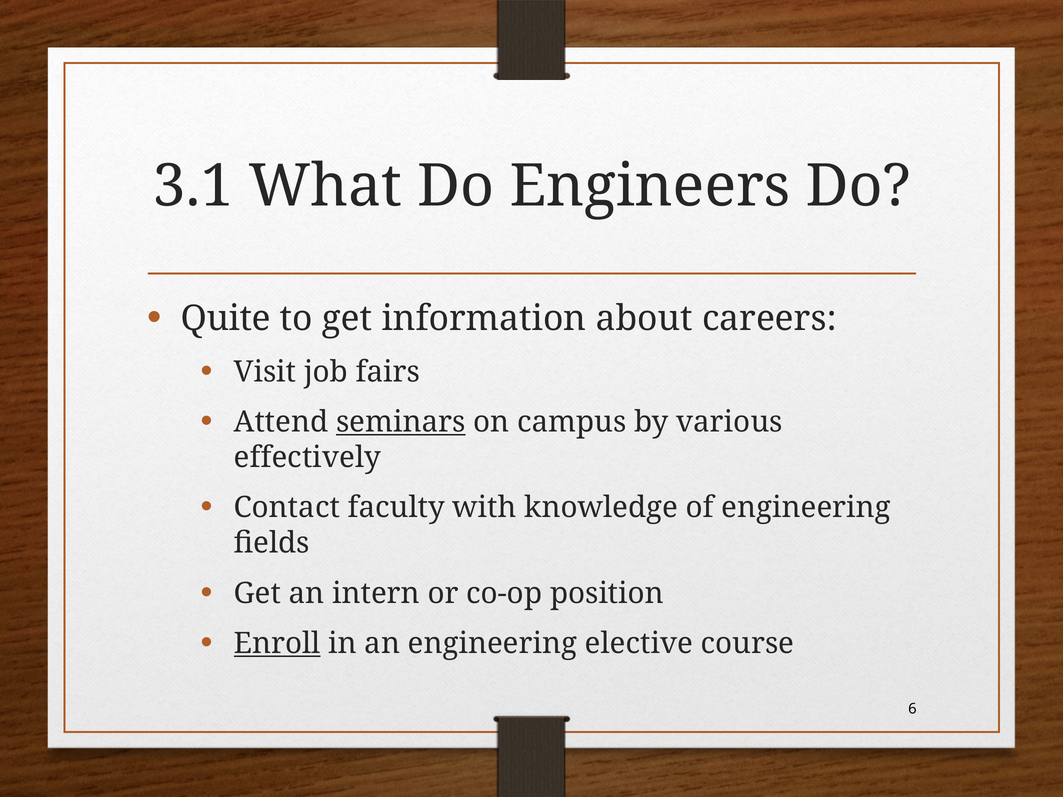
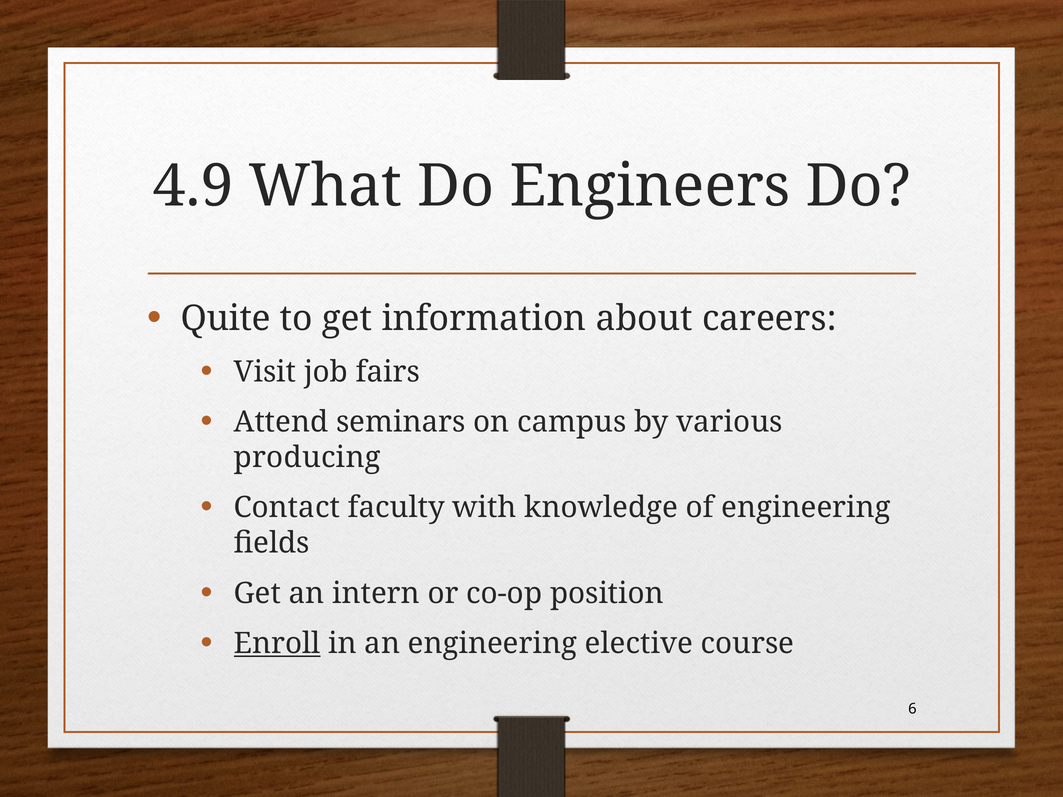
3.1: 3.1 -> 4.9
seminars underline: present -> none
effectively: effectively -> producing
